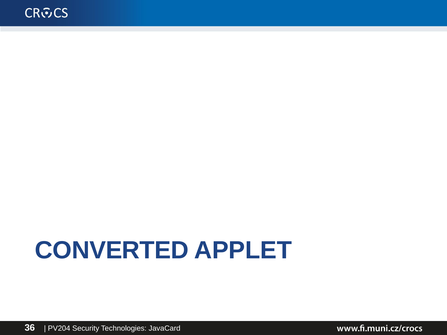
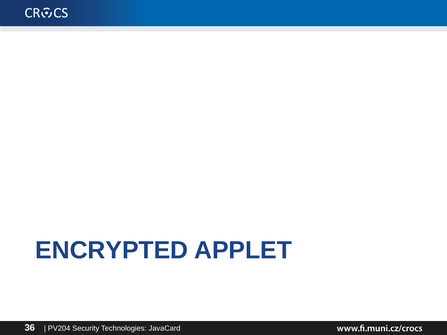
CONVERTED: CONVERTED -> ENCRYPTED
